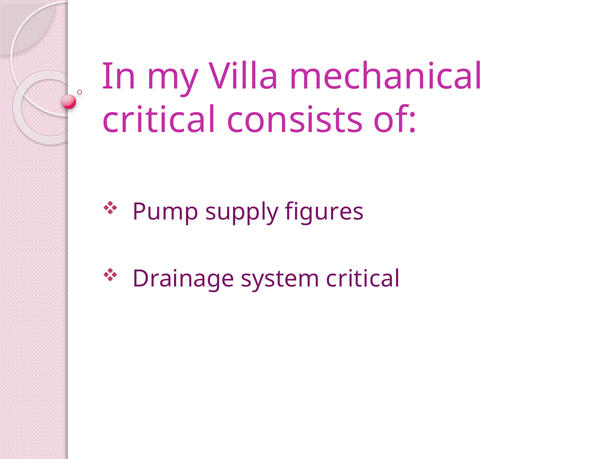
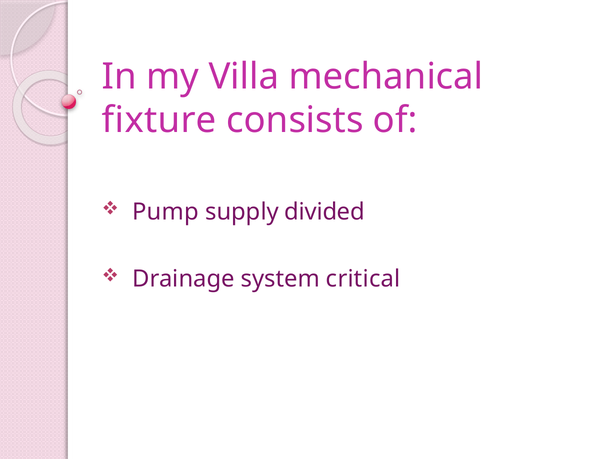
critical at (159, 120): critical -> fixture
figures: figures -> divided
